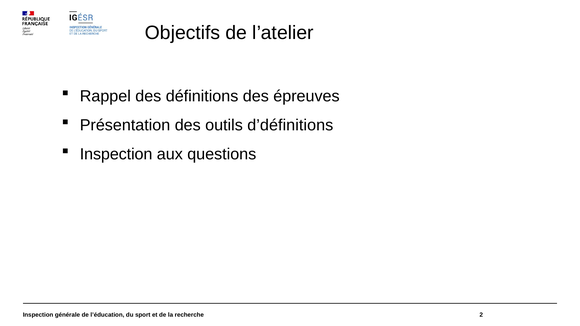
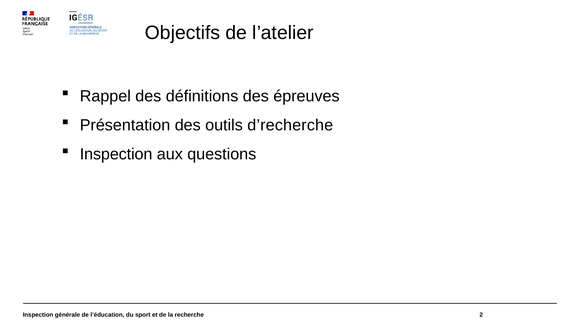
d’définitions: d’définitions -> d’recherche
